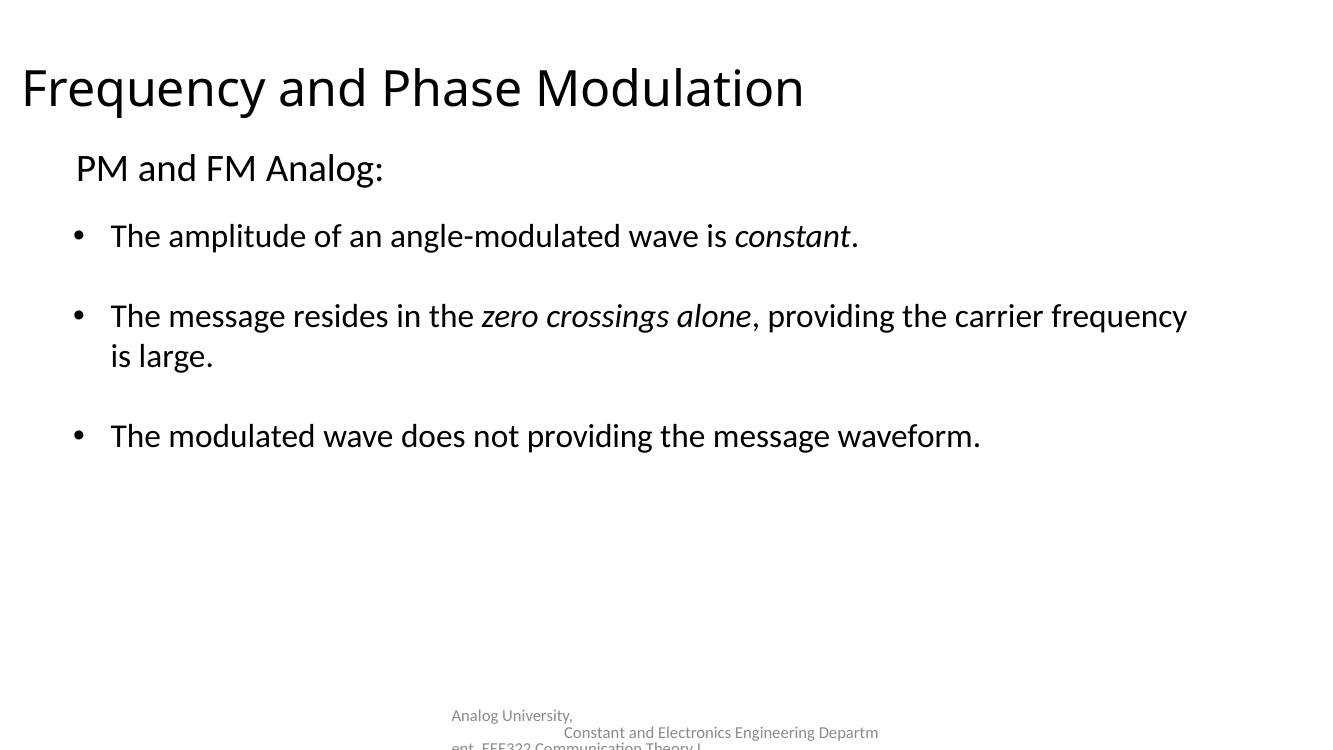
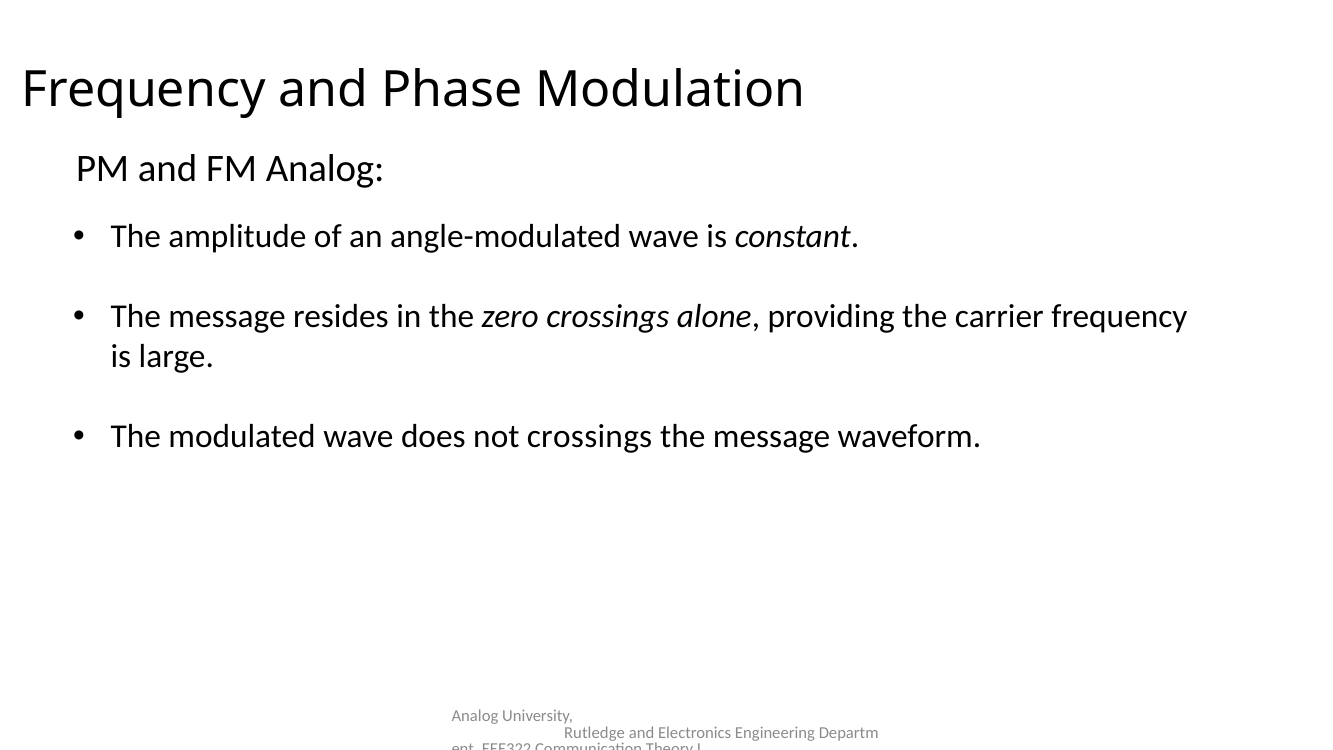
not providing: providing -> crossings
Constant at (595, 733): Constant -> Rutledge
